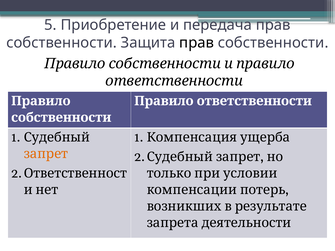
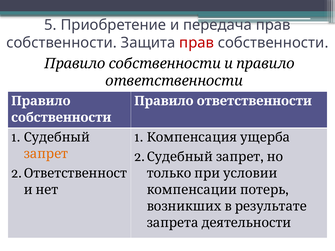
прав at (197, 43) colour: black -> red
